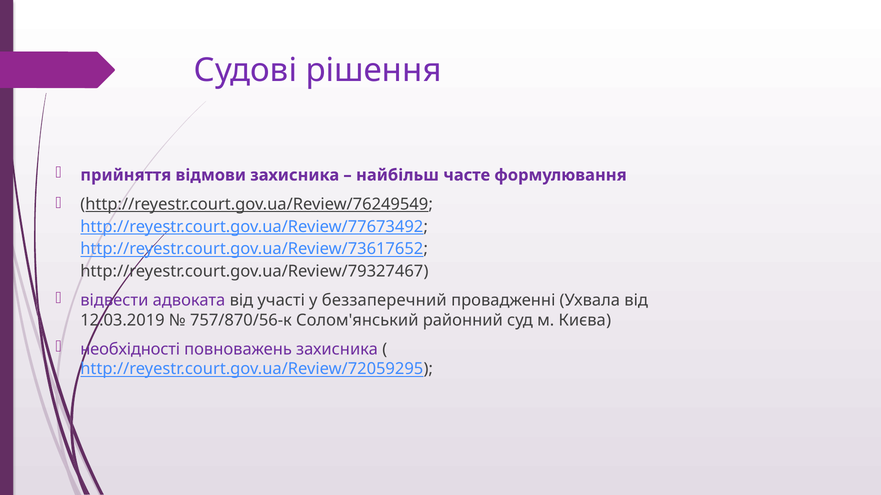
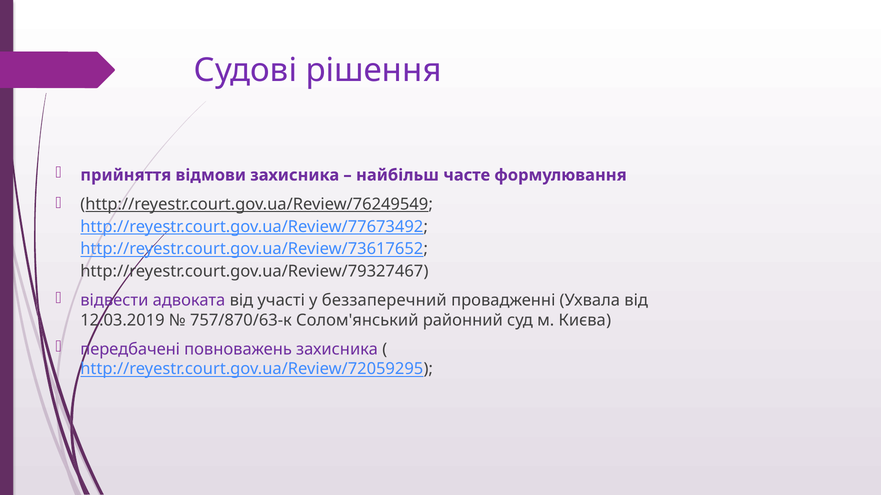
757/870/56-к: 757/870/56-к -> 757/870/63-к
необхідності: необхідності -> передбачені
